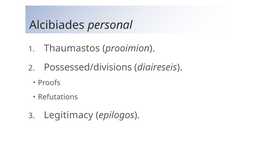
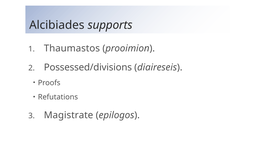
personal: personal -> supports
Legitimacy: Legitimacy -> Magistrate
